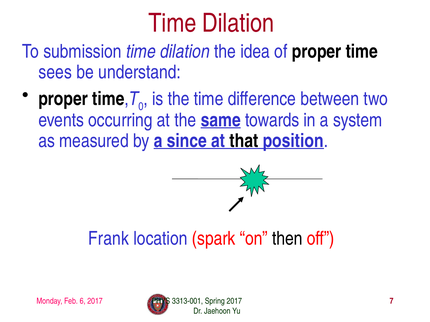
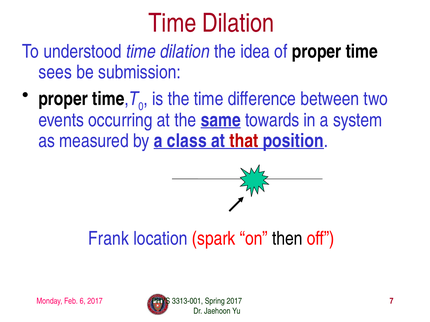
submission: submission -> understood
understand: understand -> submission
since: since -> class
that colour: black -> red
